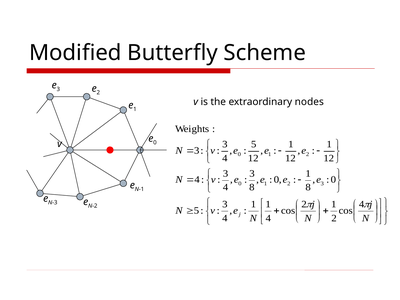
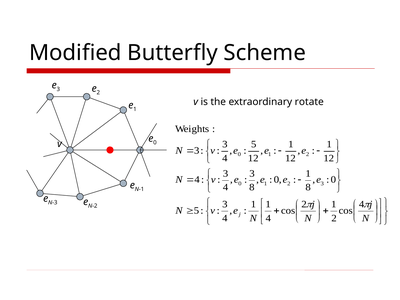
nodes: nodes -> rotate
